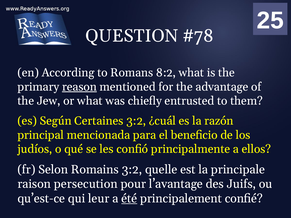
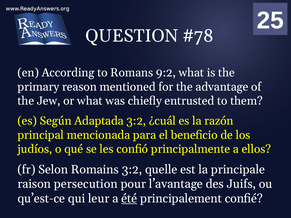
8:2: 8:2 -> 9:2
reason underline: present -> none
Certaines: Certaines -> Adaptada
